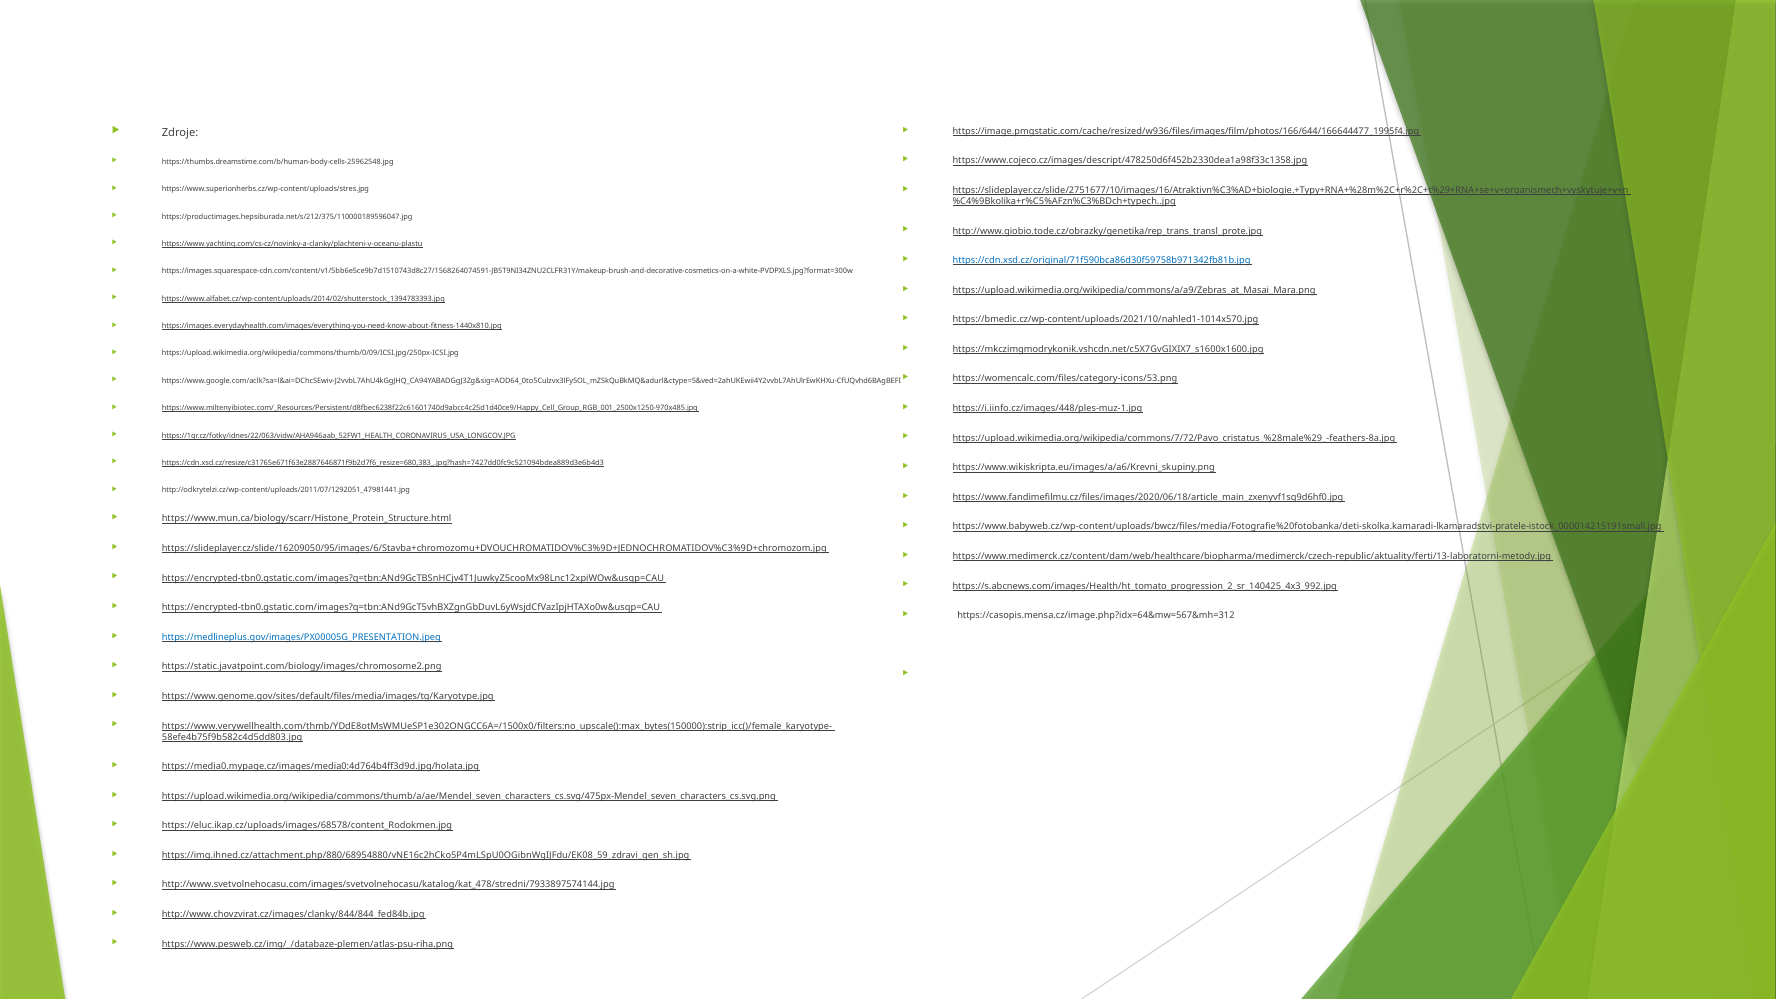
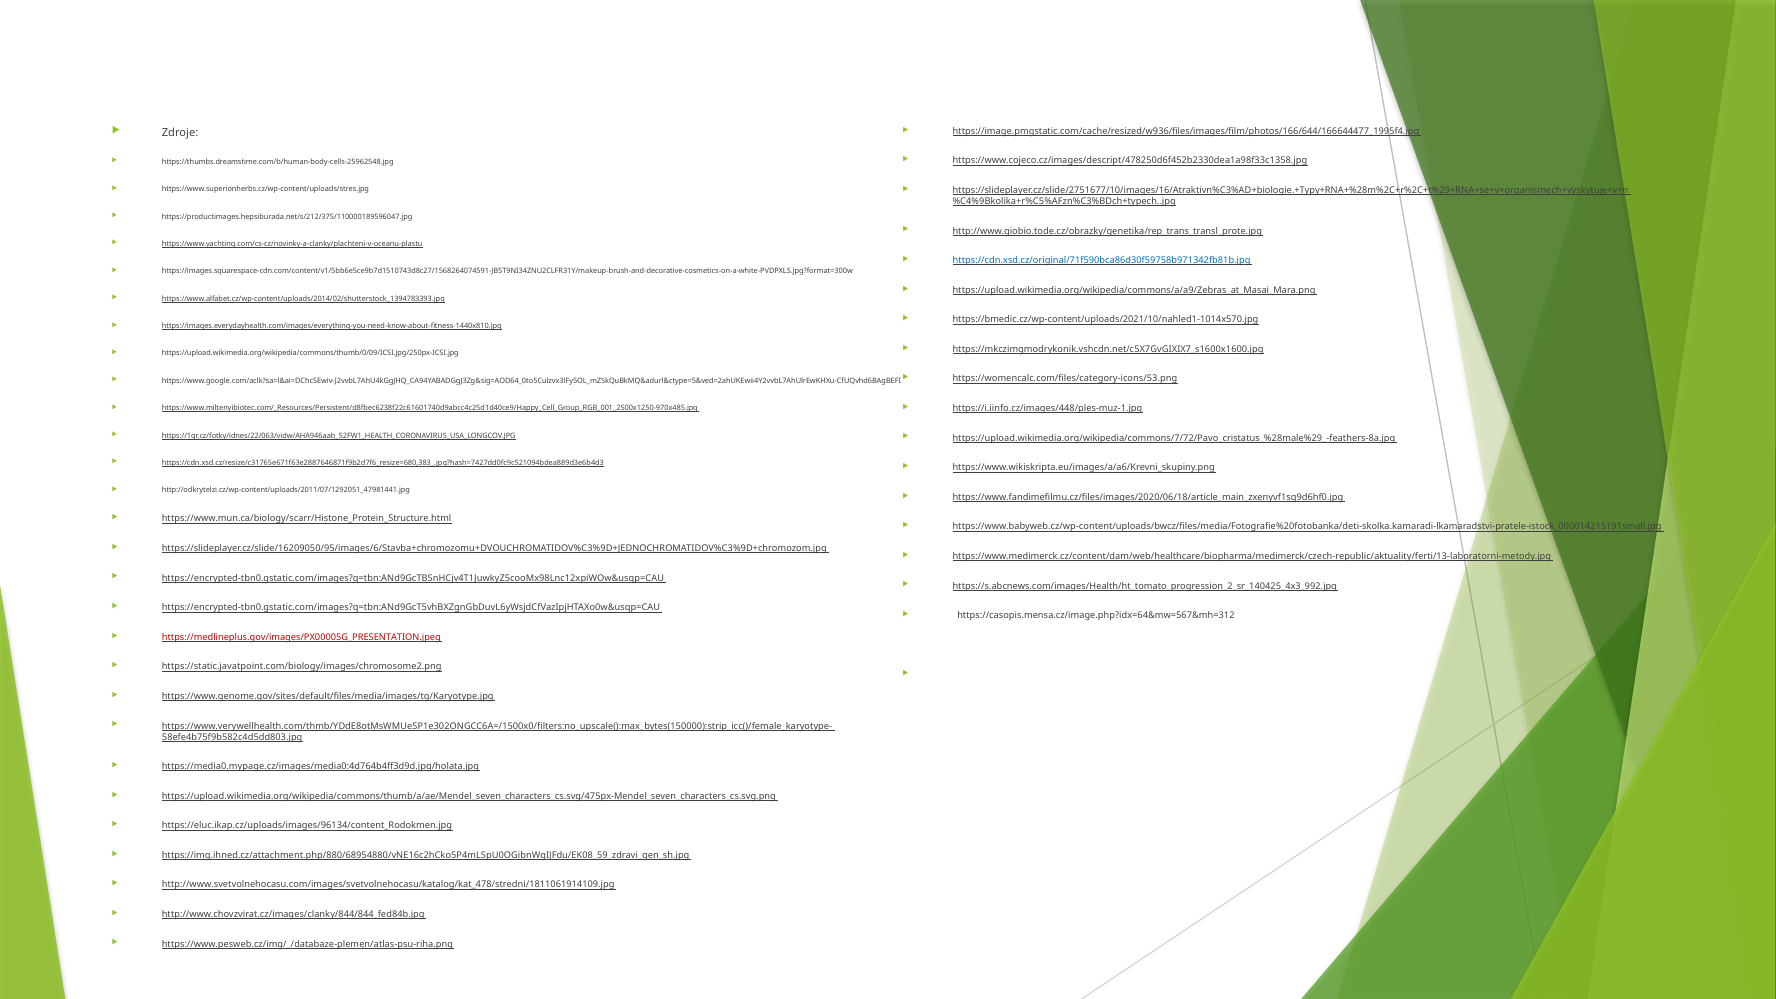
https://medlineplus.gov/images/PX00005G_PRESENTATION.jpeg colour: blue -> red
https://eluc.ikap.cz/uploads/images/68578/content_Rodokmen.jpg: https://eluc.ikap.cz/uploads/images/68578/content_Rodokmen.jpg -> https://eluc.ikap.cz/uploads/images/96134/content_Rodokmen.jpg
http://www.svetvolnehocasu.com/images/svetvolnehocasu/katalog/kat_478/stredni/7933897574144.jpg: http://www.svetvolnehocasu.com/images/svetvolnehocasu/katalog/kat_478/stredni/7933897574144.jpg -> http://www.svetvolnehocasu.com/images/svetvolnehocasu/katalog/kat_478/stredni/1811061914109.jpg
